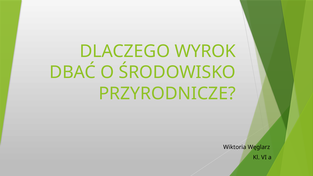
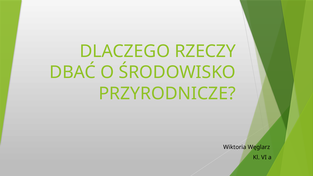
WYROK: WYROK -> RZECZY
